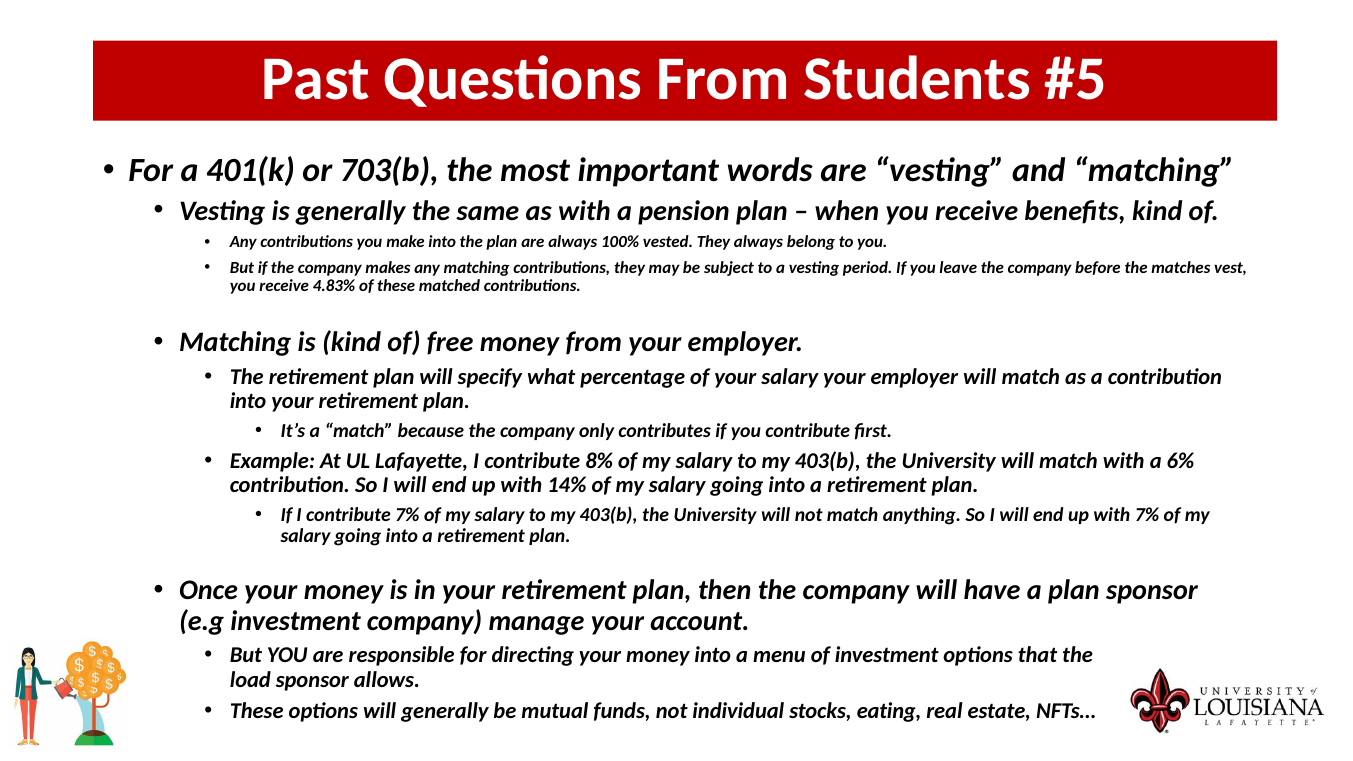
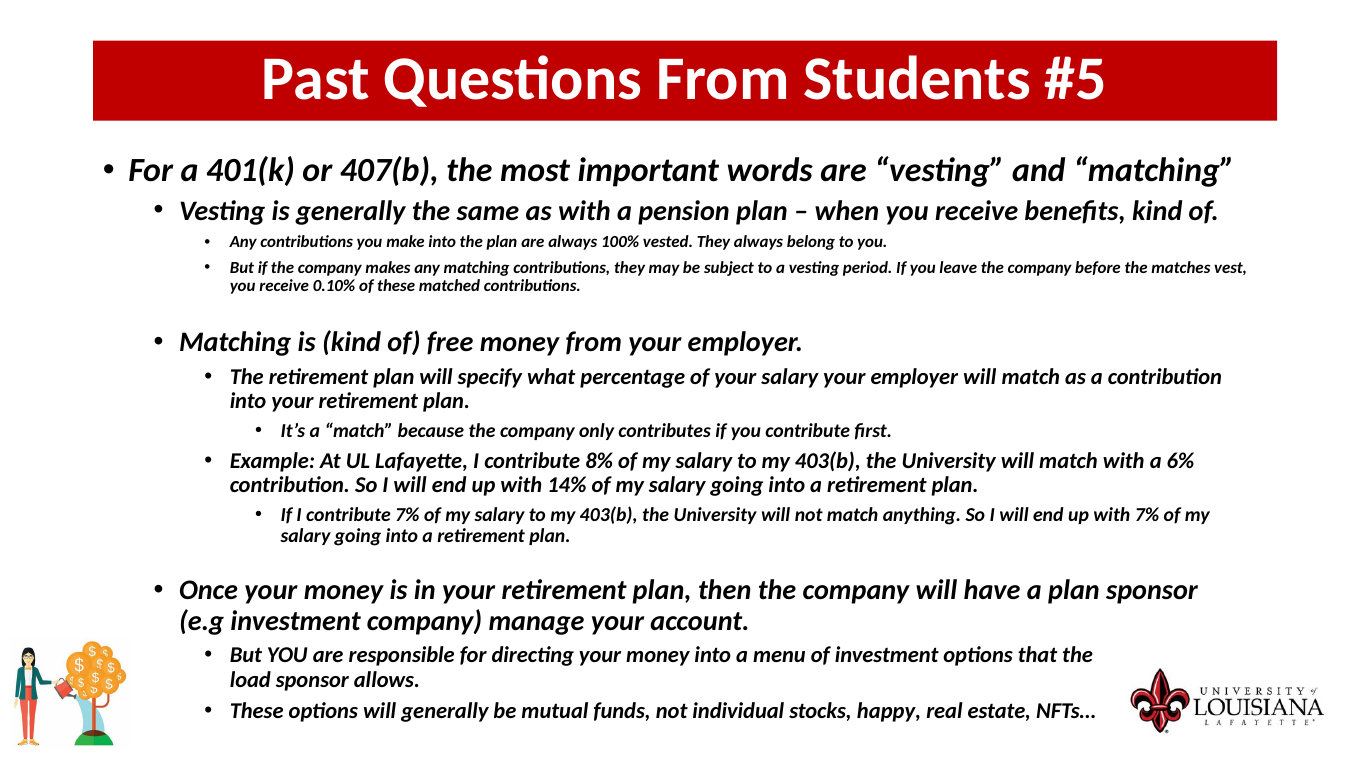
703(b: 703(b -> 407(b
4.83%: 4.83% -> 0.10%
eating: eating -> happy
